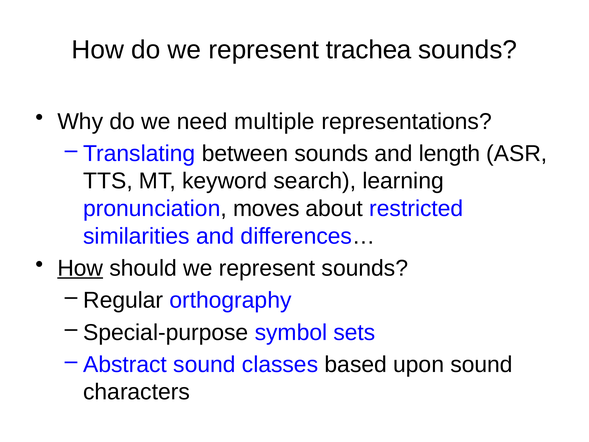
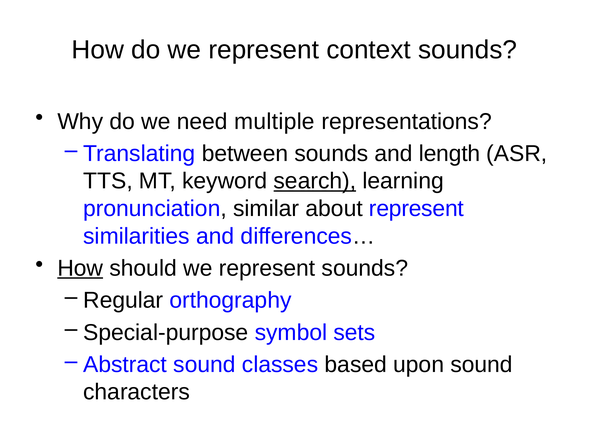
trachea: trachea -> context
search underline: none -> present
moves: moves -> similar
about restricted: restricted -> represent
